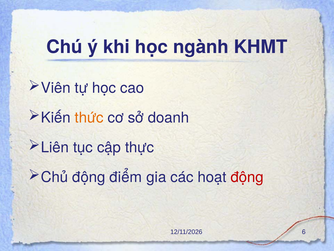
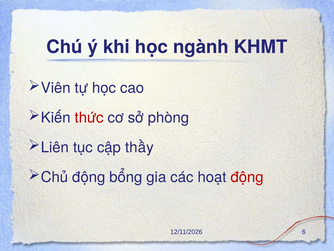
thức colour: orange -> red
doanh: doanh -> phòng
thực: thực -> thầy
điểm: điểm -> bổng
